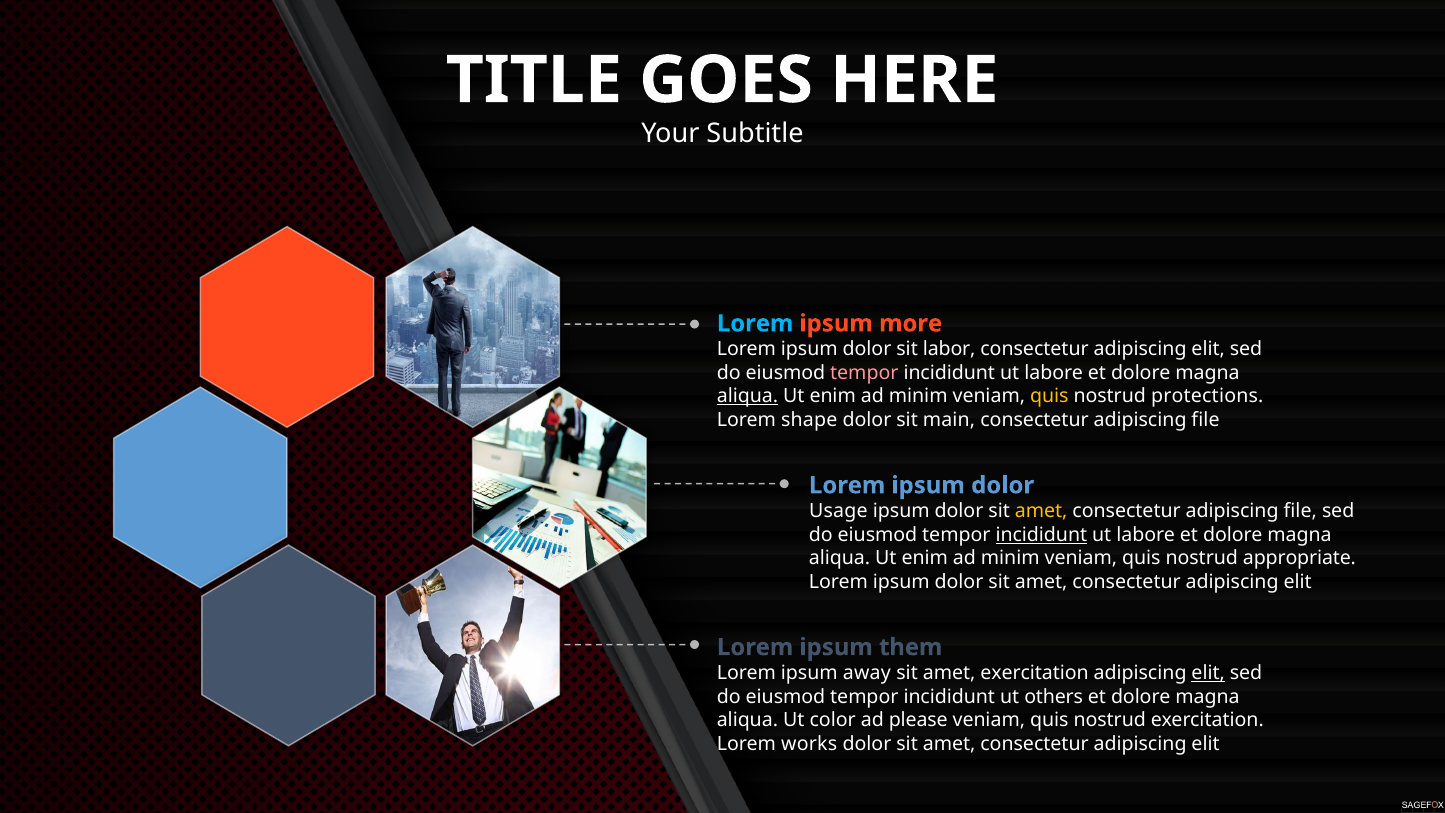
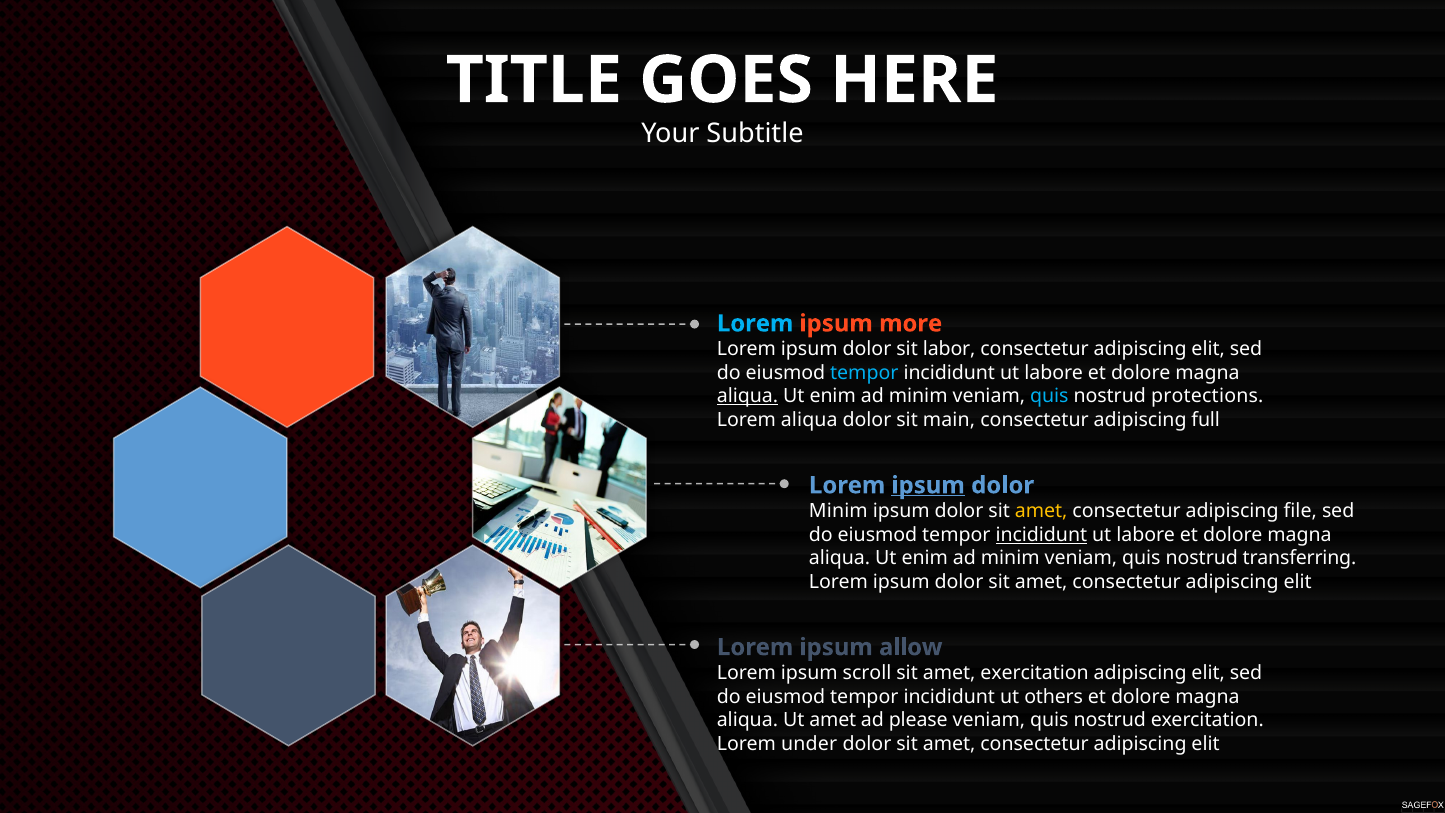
tempor at (864, 373) colour: pink -> light blue
quis at (1049, 396) colour: yellow -> light blue
Lorem shape: shape -> aliqua
file at (1206, 420): file -> full
ipsum at (928, 485) underline: none -> present
Usage at (838, 511): Usage -> Minim
appropriate: appropriate -> transferring
them: them -> allow
away: away -> scroll
elit at (1208, 673) underline: present -> none
Ut color: color -> amet
works: works -> under
